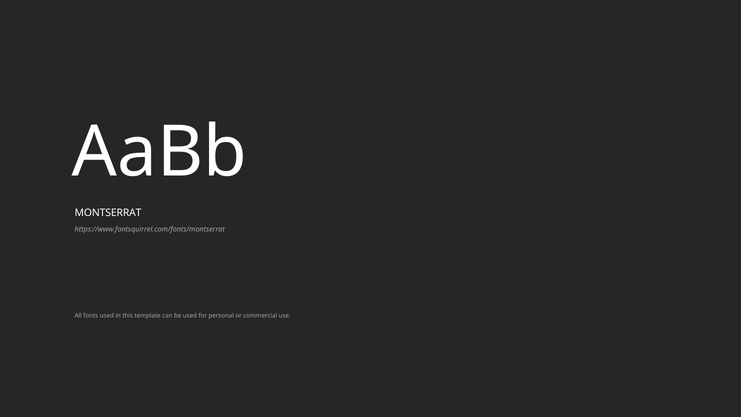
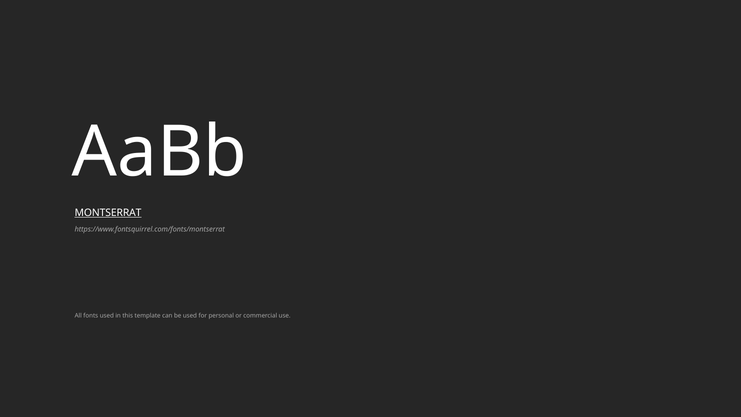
MONTSERRAT underline: none -> present
